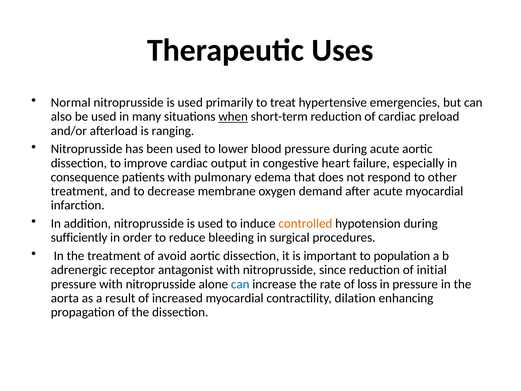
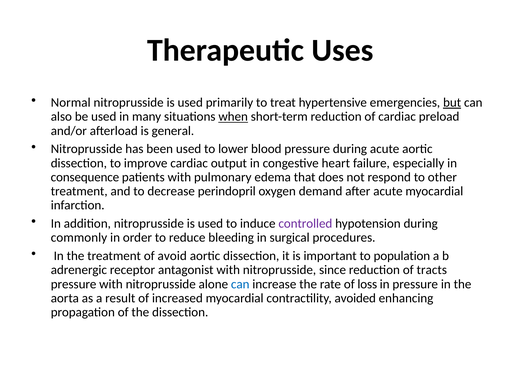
but underline: none -> present
ranging: ranging -> general
membrane: membrane -> perindopril
controlled colour: orange -> purple
sufficiently: sufficiently -> commonly
initial: initial -> tracts
dilation: dilation -> avoided
